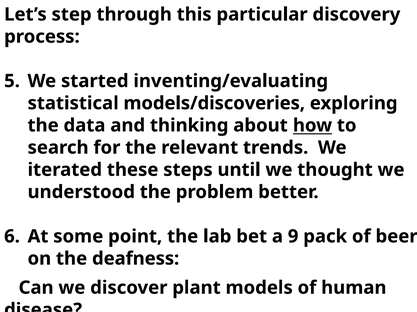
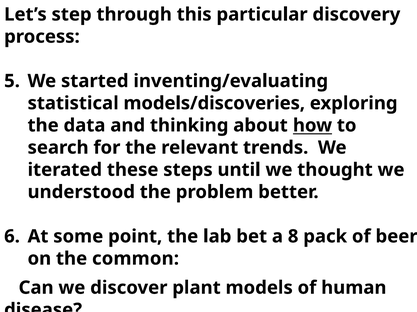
9: 9 -> 8
deafness: deafness -> common
